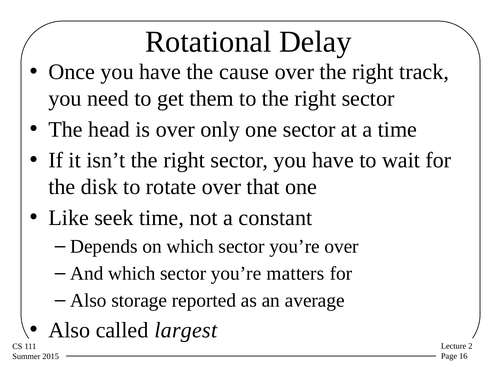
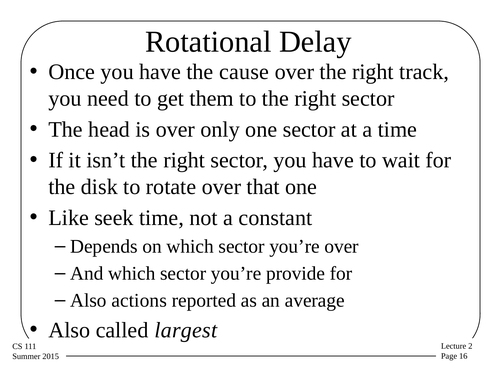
matters: matters -> provide
storage: storage -> actions
